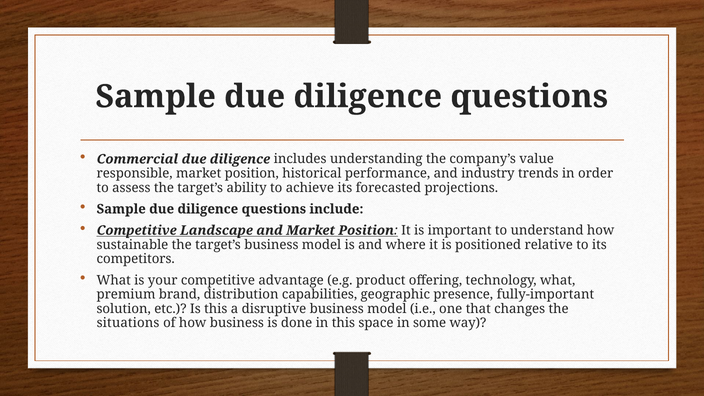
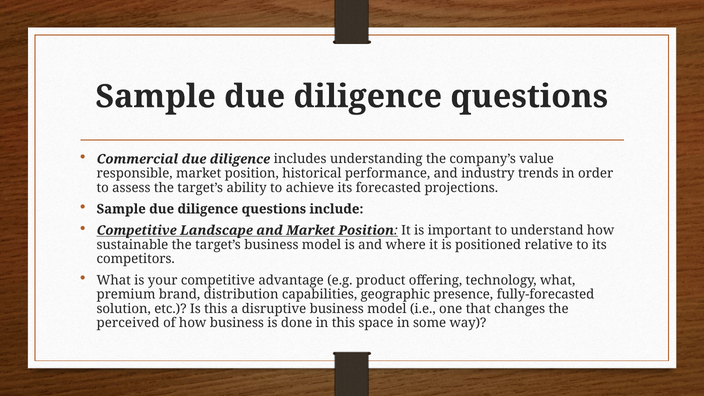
fully-important: fully-important -> fully-forecasted
situations: situations -> perceived
